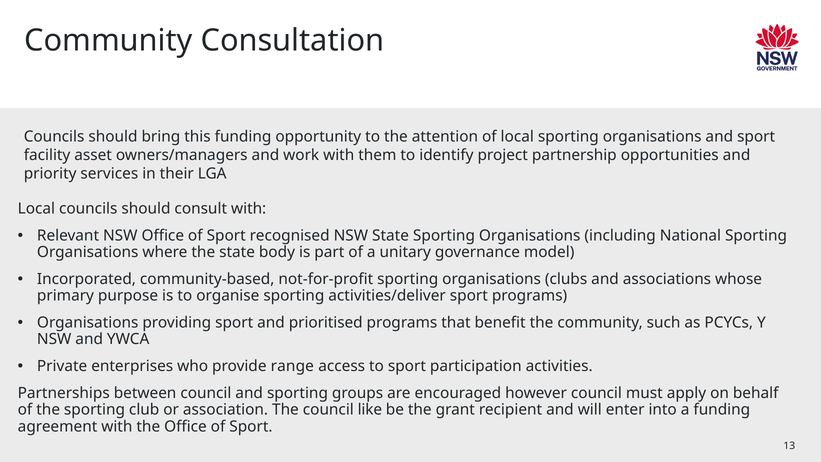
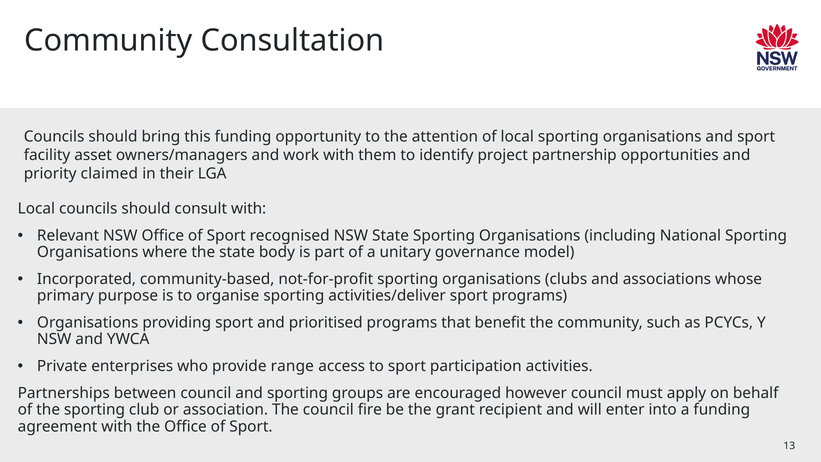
services: services -> claimed
like: like -> fire
